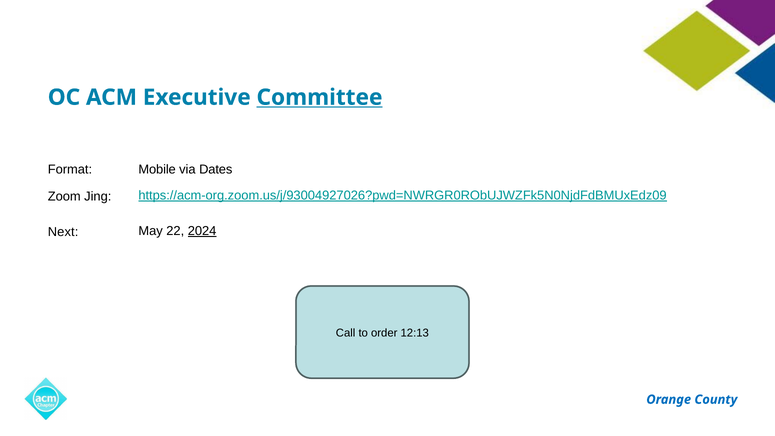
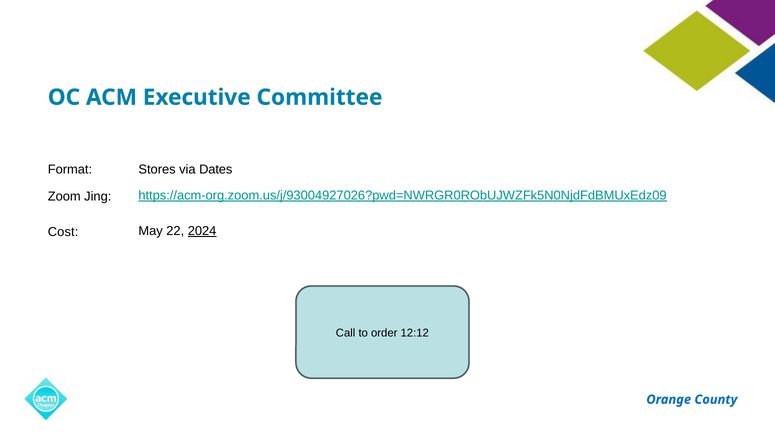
Committee underline: present -> none
Mobile: Mobile -> Stores
Next: Next -> Cost
12:13: 12:13 -> 12:12
